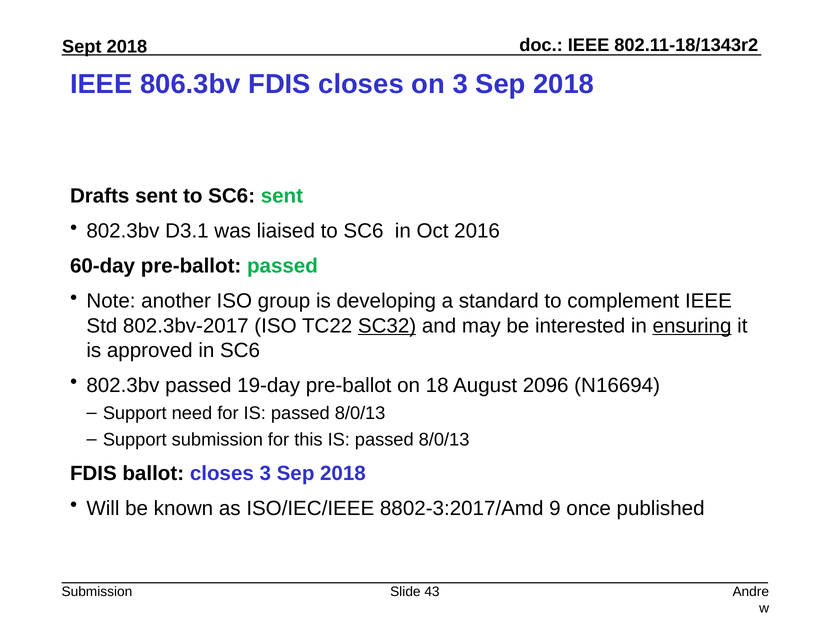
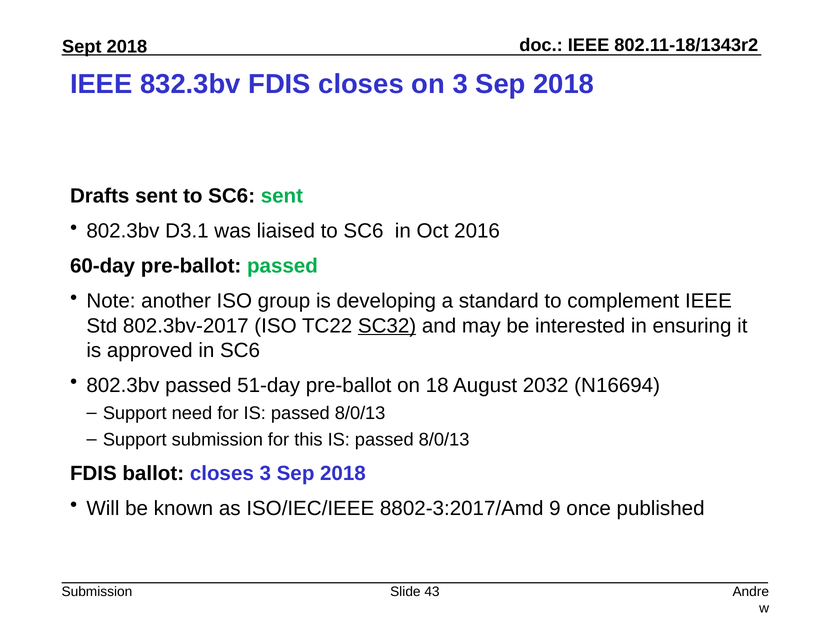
806.3bv: 806.3bv -> 832.3bv
ensuring underline: present -> none
19-day: 19-day -> 51-day
2096: 2096 -> 2032
